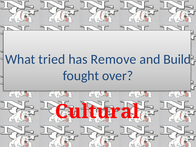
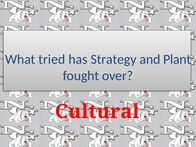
Remove: Remove -> Strategy
Build: Build -> Plant
